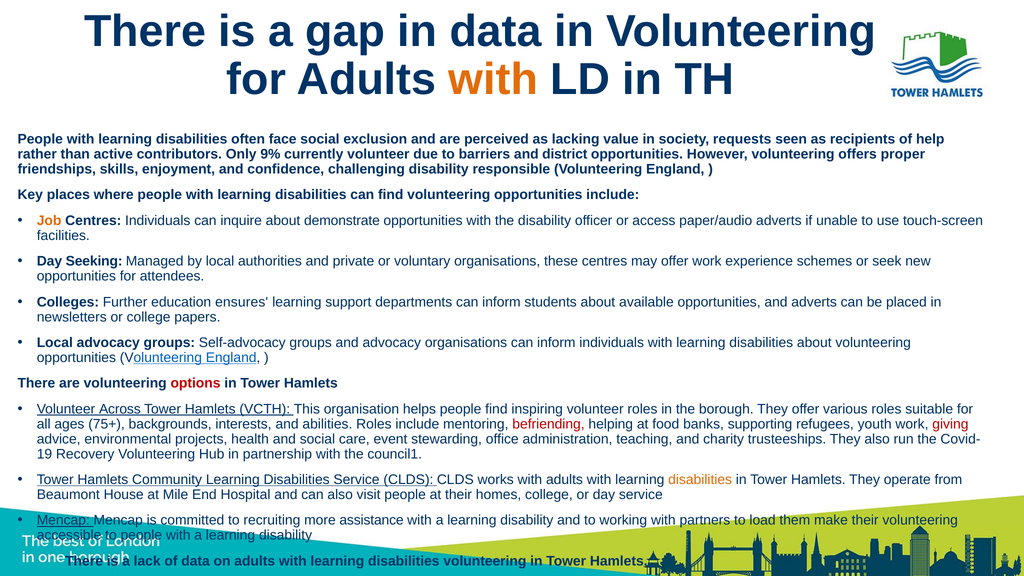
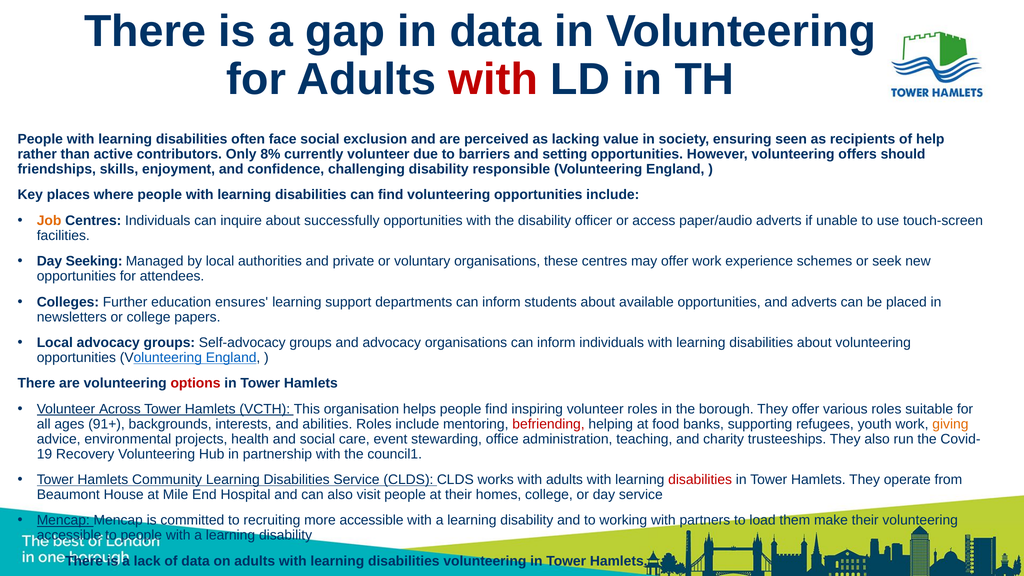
with at (493, 80) colour: orange -> red
requests: requests -> ensuring
9%: 9% -> 8%
district: district -> setting
proper: proper -> should
demonstrate: demonstrate -> successfully
75+: 75+ -> 91+
giving colour: red -> orange
disabilities at (700, 480) colour: orange -> red
more assistance: assistance -> accessible
